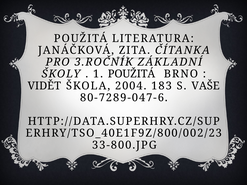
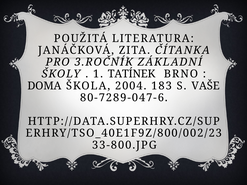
1 POUŽITÁ: POUŽITÁ -> TATÍNEK
VIDĚT: VIDĚT -> DOMA
